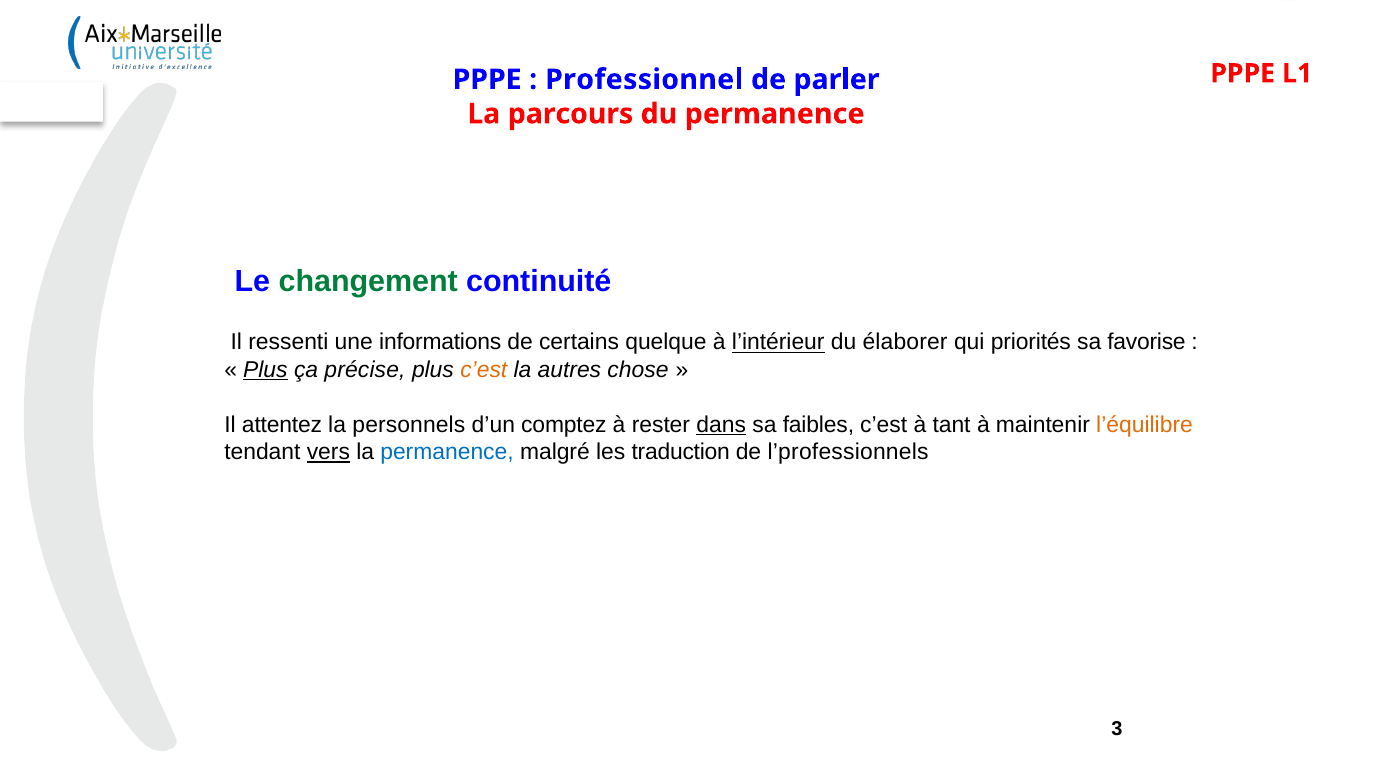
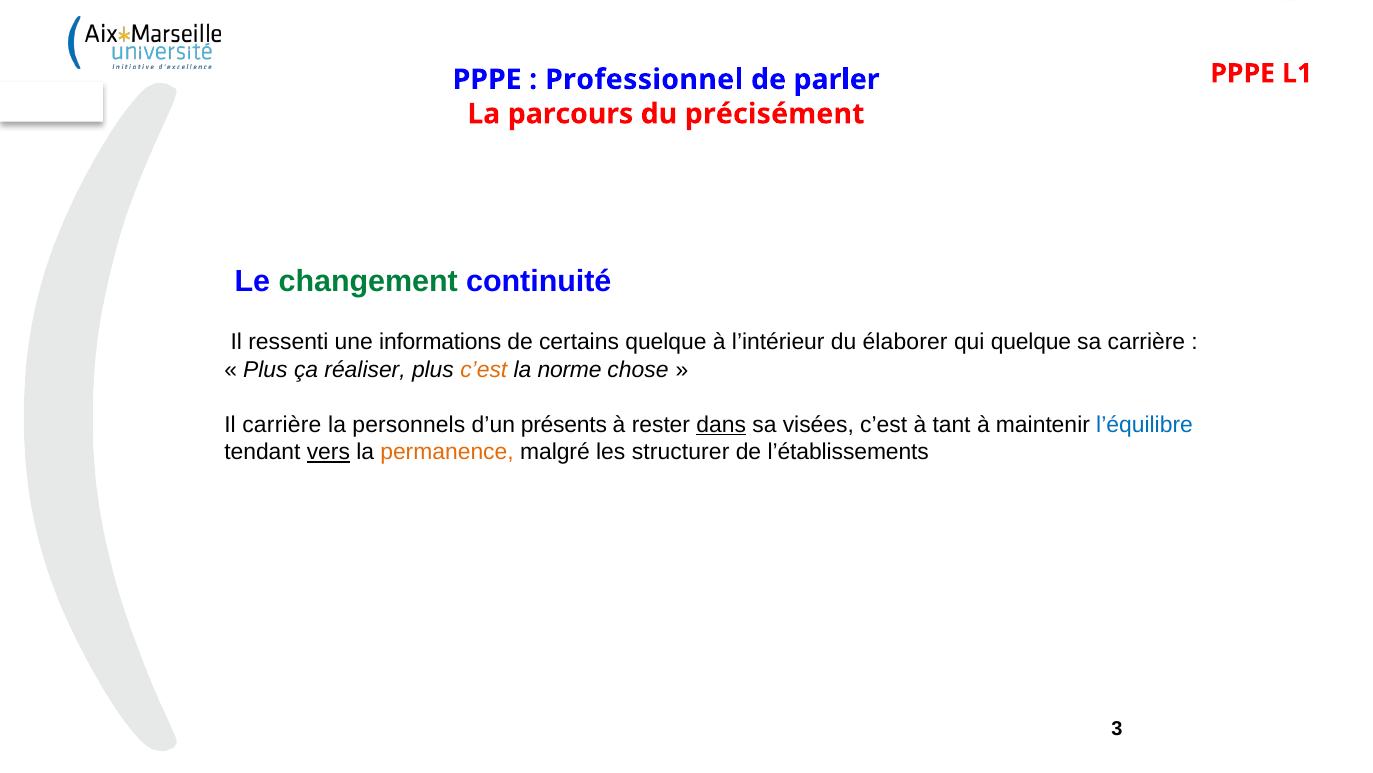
du permanence: permanence -> précisément
l’intérieur underline: present -> none
qui priorités: priorités -> quelque
sa favorise: favorise -> carrière
Plus at (265, 370) underline: present -> none
précise: précise -> réaliser
autres: autres -> norme
Il attentez: attentez -> carrière
comptez: comptez -> présents
faibles: faibles -> visées
l’équilibre colour: orange -> blue
permanence at (447, 452) colour: blue -> orange
traduction: traduction -> structurer
l’professionnels: l’professionnels -> l’établissements
